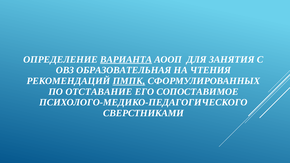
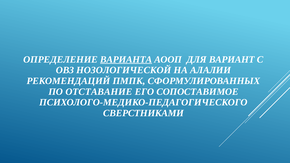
ЗАНЯТИЯ: ЗАНЯТИЯ -> ВАРИАНТ
ОБРАЗОВАТЕЛЬНАЯ: ОБРАЗОВАТЕЛЬНАЯ -> НОЗОЛОГИЧЕСКОЙ
ЧТЕНИЯ: ЧТЕНИЯ -> АЛАЛИИ
ПМПК underline: present -> none
